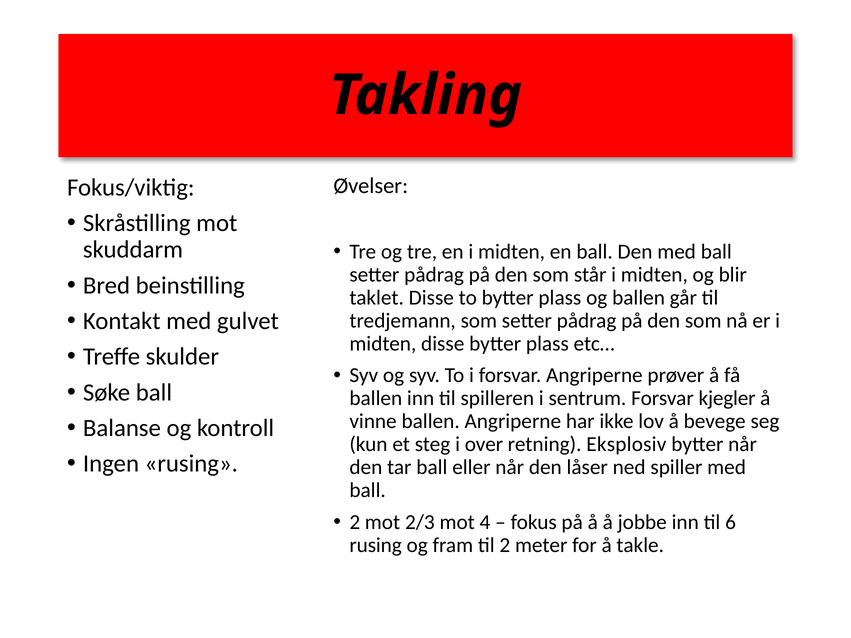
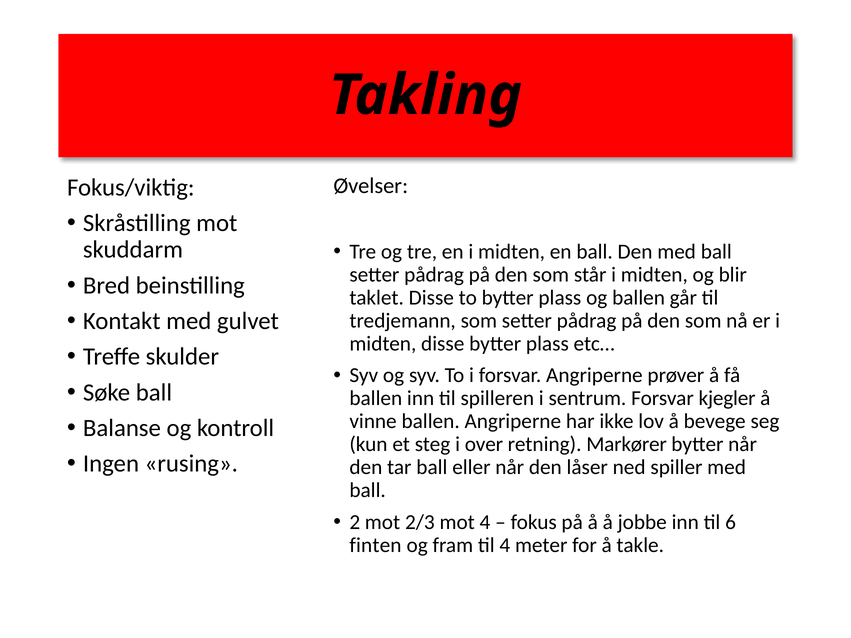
Eksplosiv: Eksplosiv -> Markører
rusing at (376, 545): rusing -> finten
til 2: 2 -> 4
